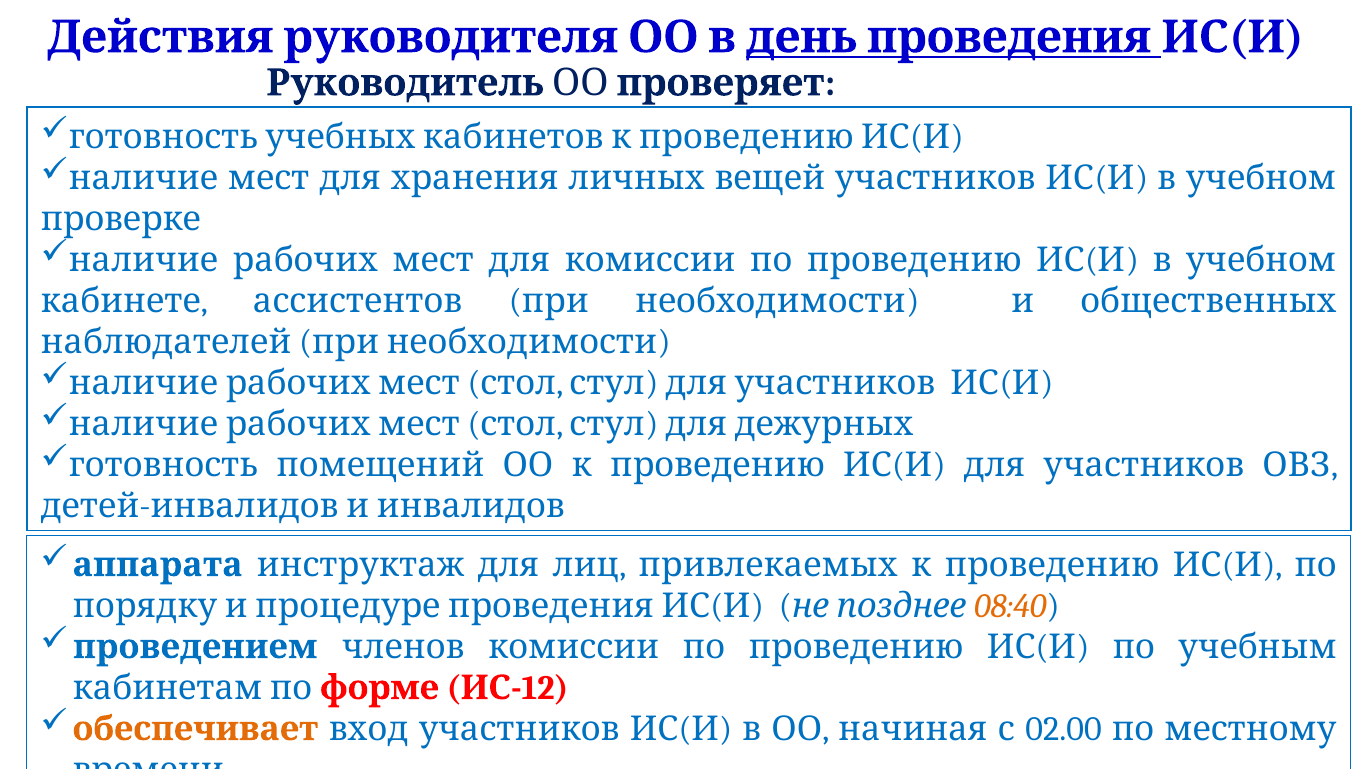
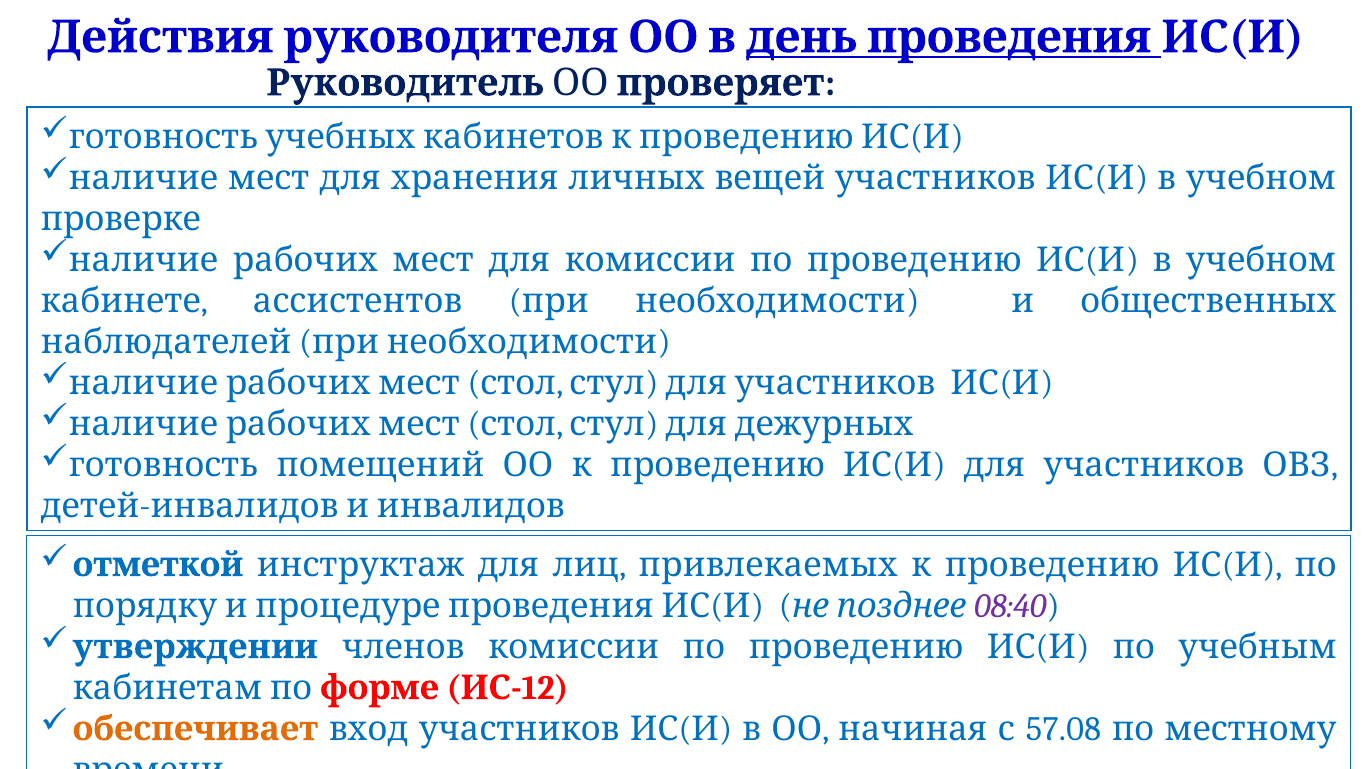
аппарата: аппарата -> отметкой
08:40 colour: orange -> purple
проведением: проведением -> утверждении
02.00: 02.00 -> 57.08
